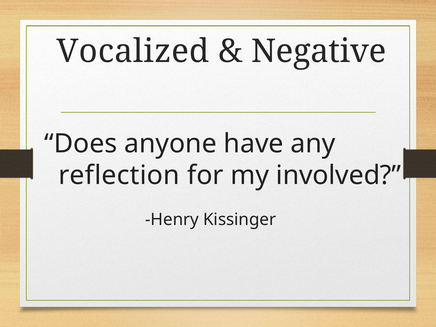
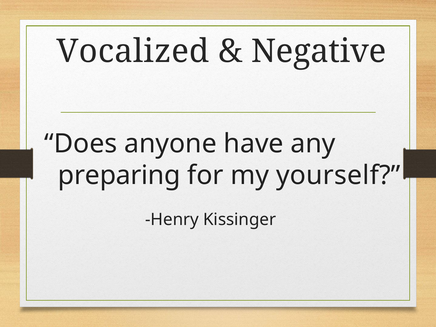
reflection: reflection -> preparing
involved: involved -> yourself
